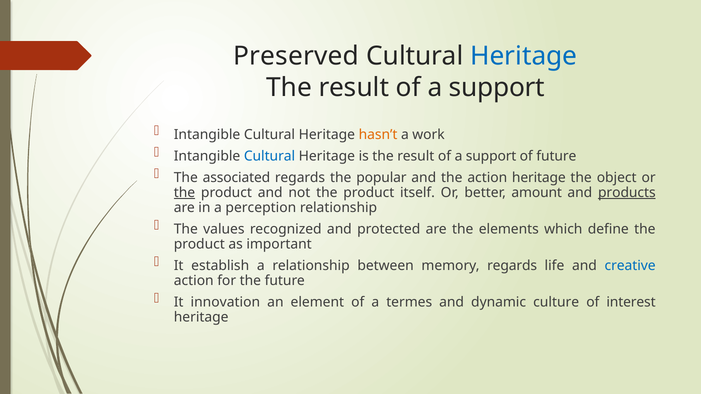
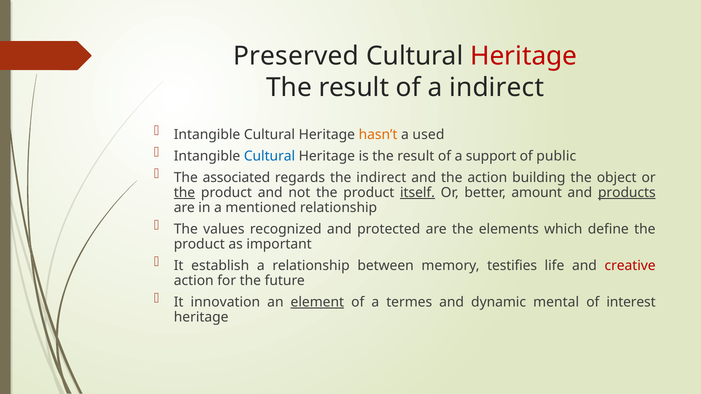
Heritage at (524, 56) colour: blue -> red
support at (497, 88): support -> indirect
work: work -> used
of future: future -> public
the popular: popular -> indirect
action heritage: heritage -> building
itself underline: none -> present
perception: perception -> mentioned
memory regards: regards -> testifies
creative colour: blue -> red
element underline: none -> present
culture: culture -> mental
